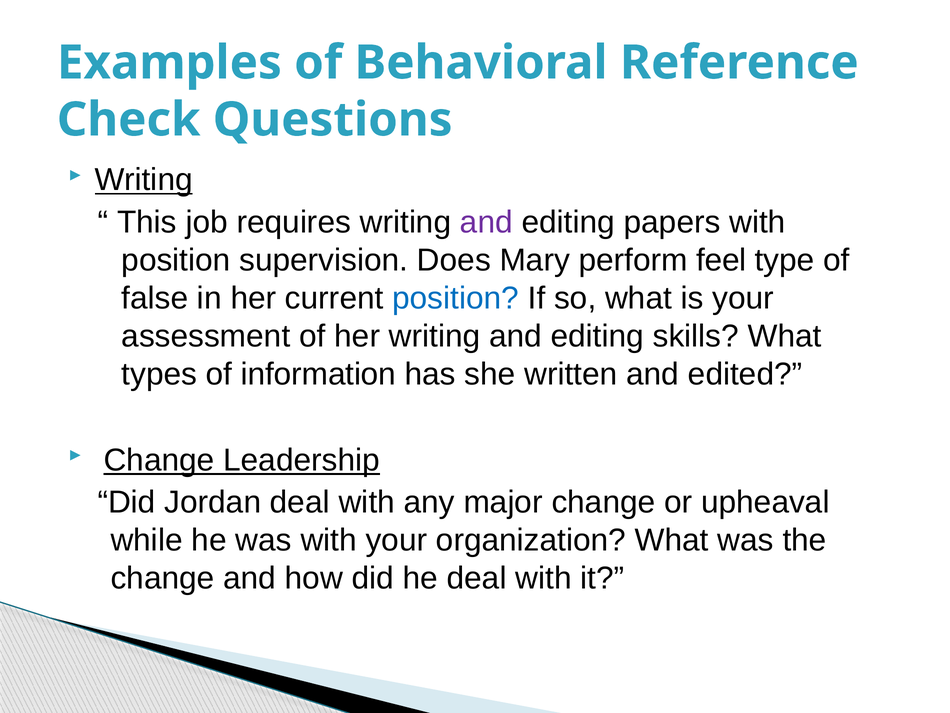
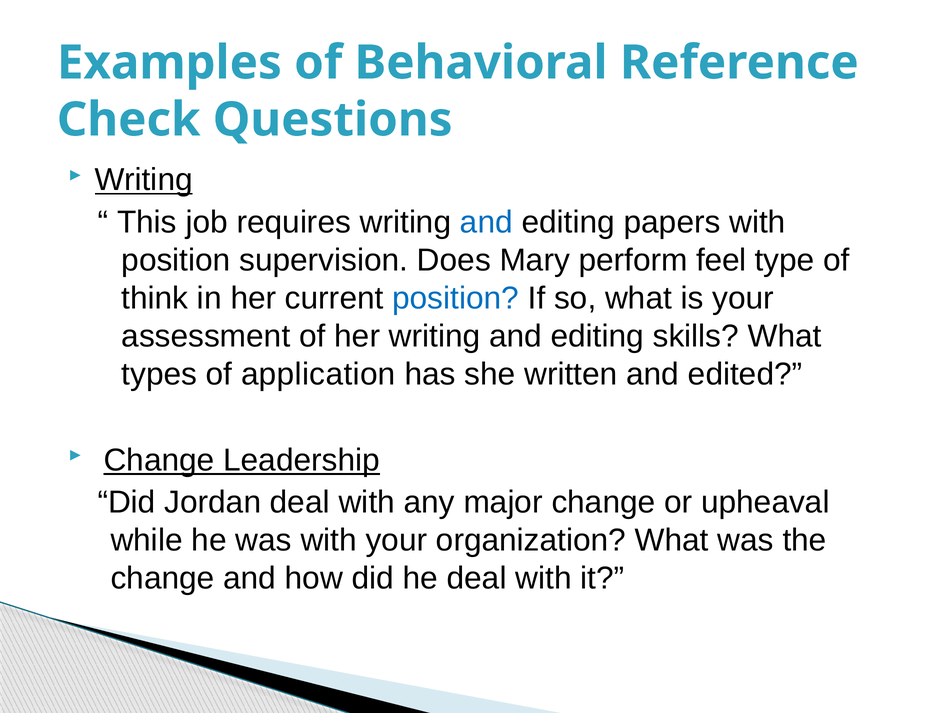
and at (486, 222) colour: purple -> blue
false: false -> think
information: information -> application
